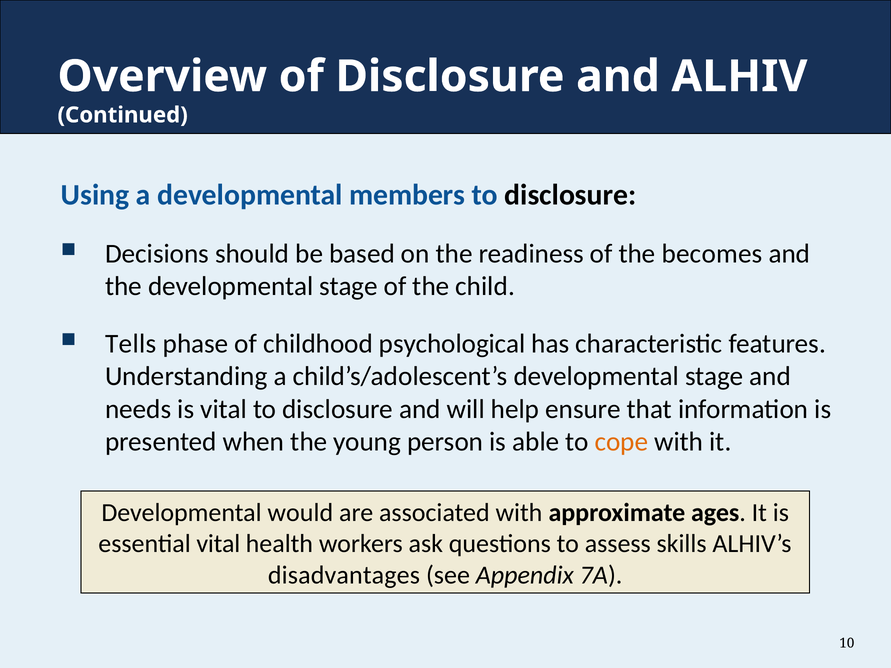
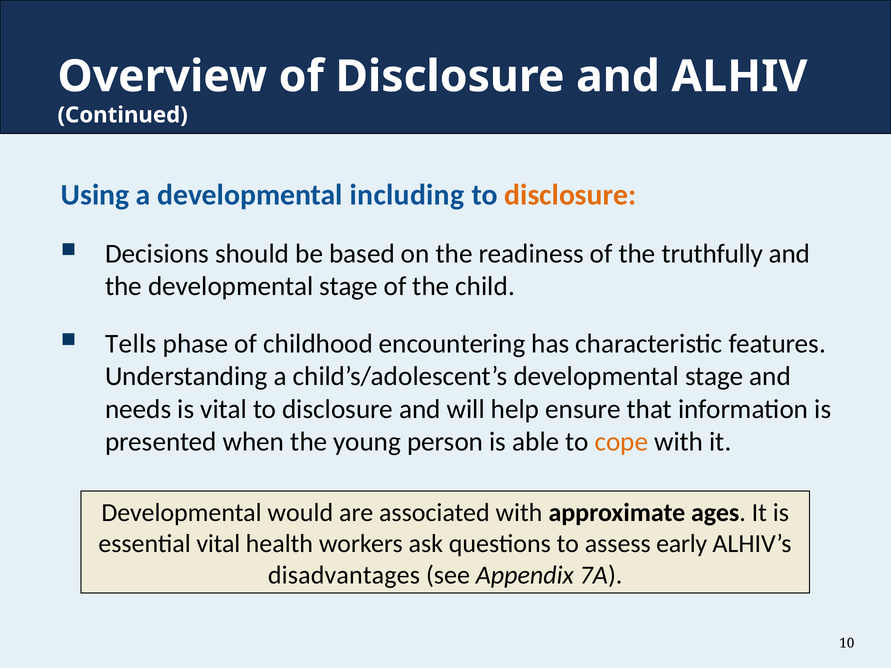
members: members -> including
disclosure at (570, 195) colour: black -> orange
becomes: becomes -> truthfully
psychological: psychological -> encountering
skills: skills -> early
